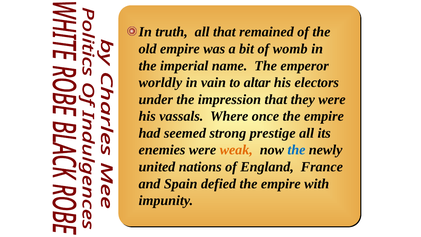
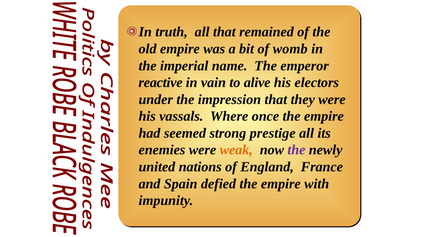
worldly: worldly -> reactive
altar: altar -> alive
the at (296, 150) colour: blue -> purple
